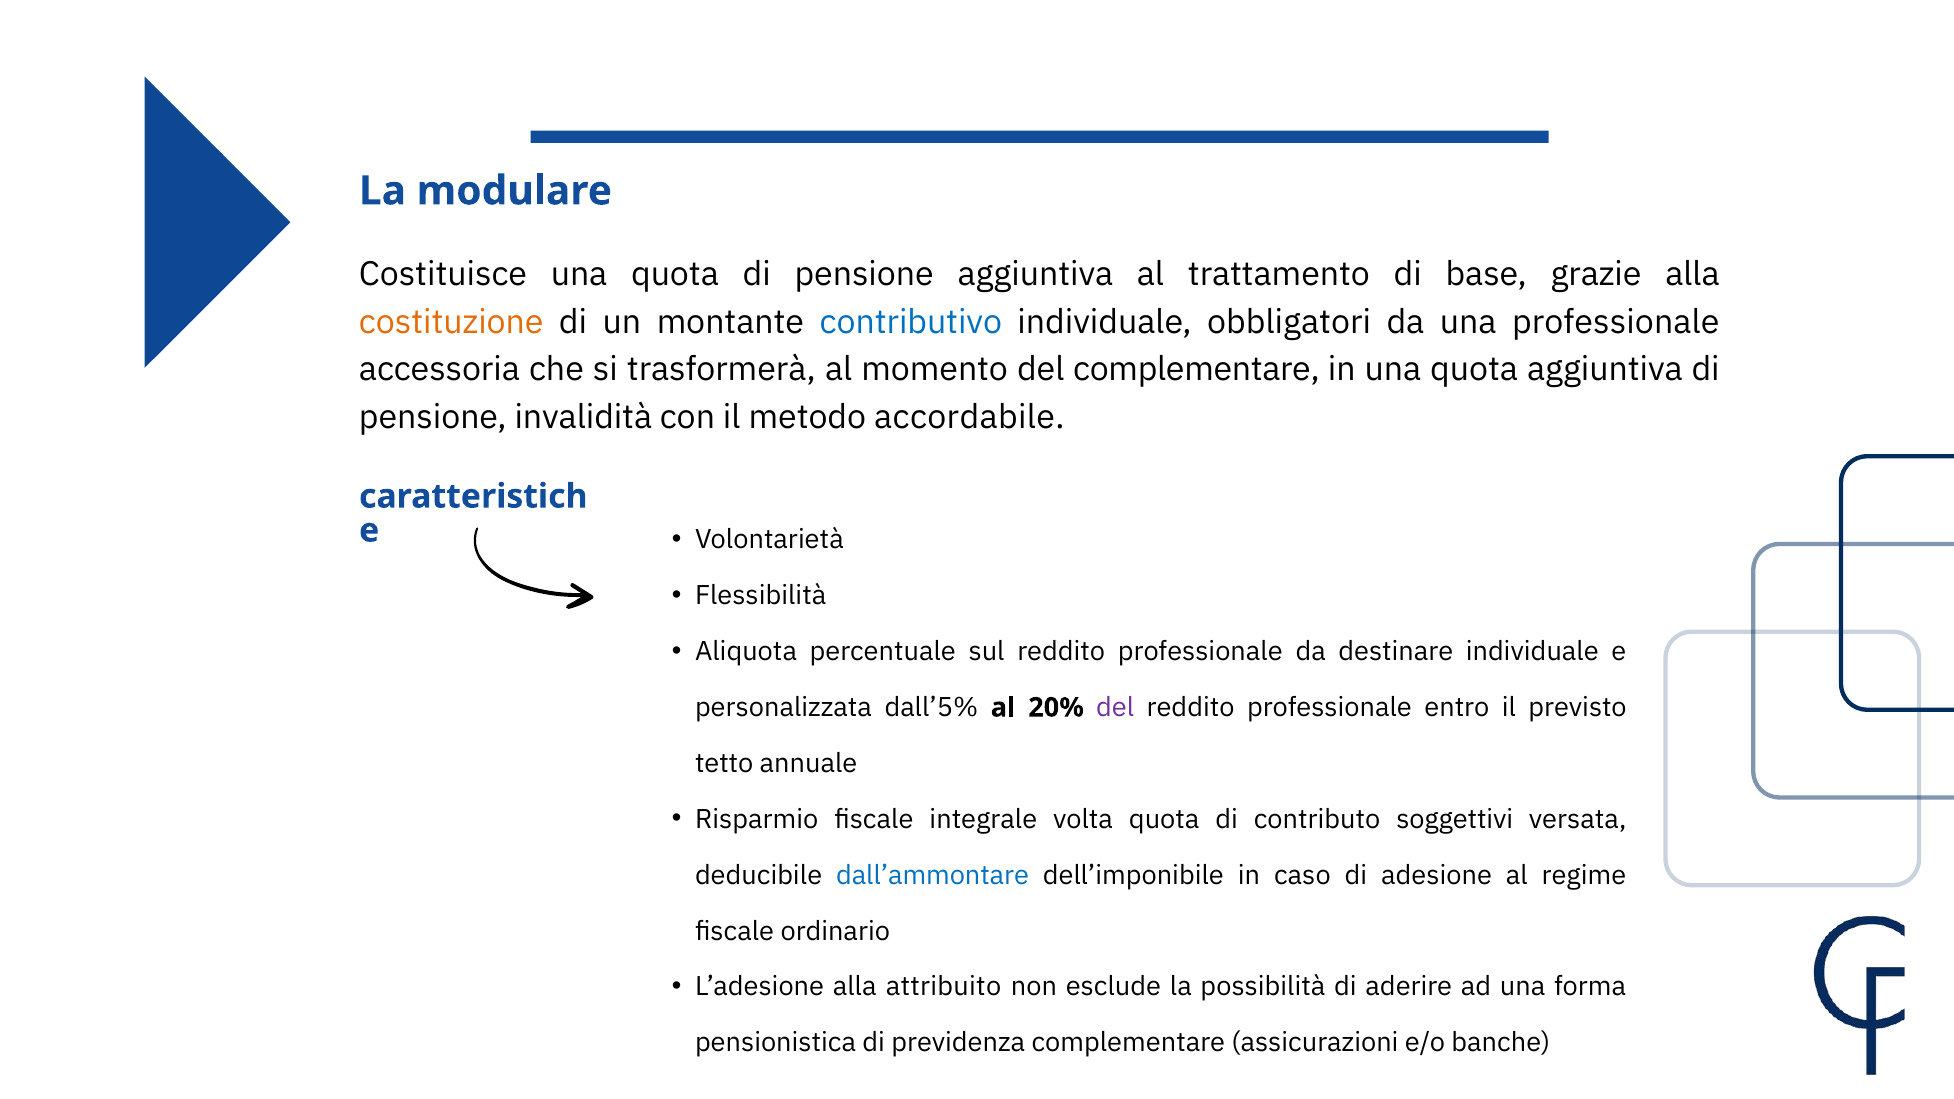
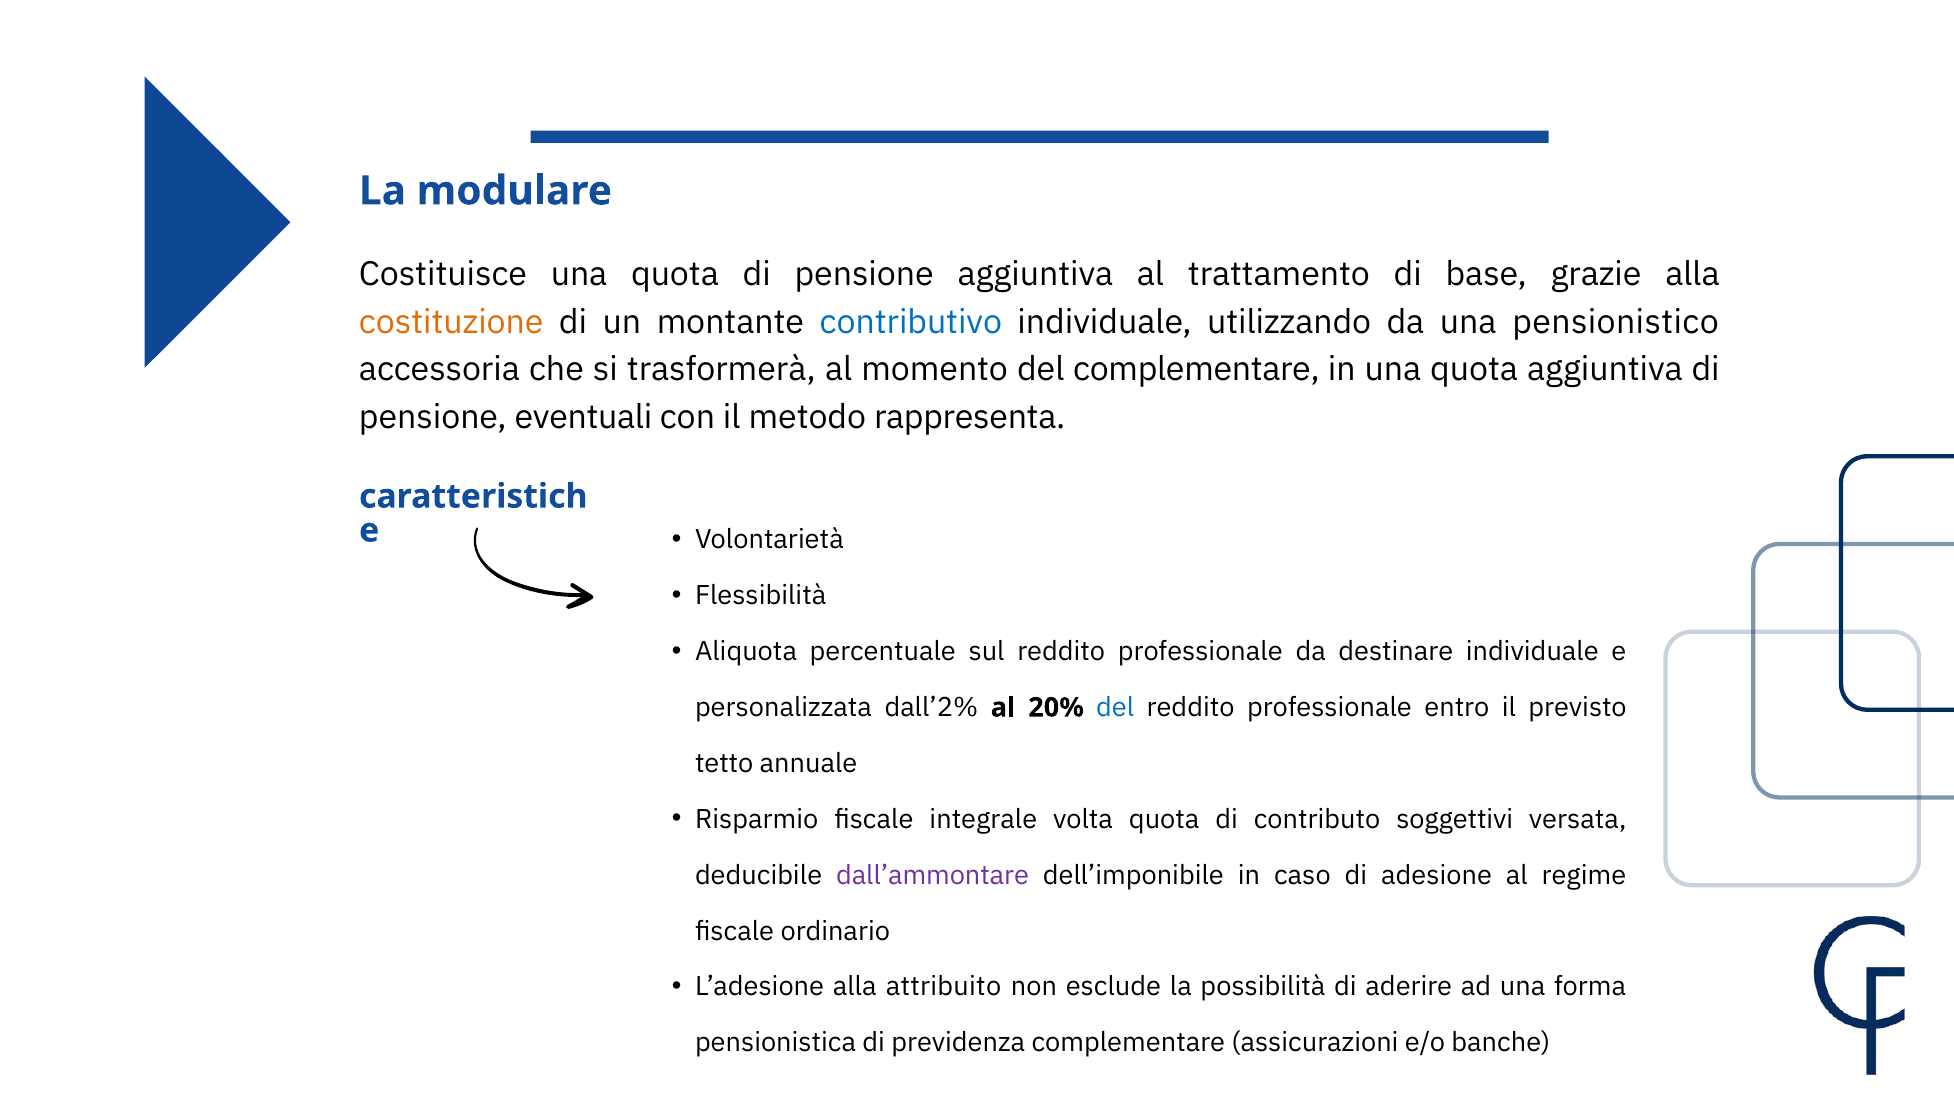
obbligatori: obbligatori -> utilizzando
una professionale: professionale -> pensionistico
invalidità: invalidità -> eventuali
accordabile: accordabile -> rappresenta
dall’5%: dall’5% -> dall’2%
del at (1115, 708) colour: purple -> blue
dall’ammontare colour: blue -> purple
